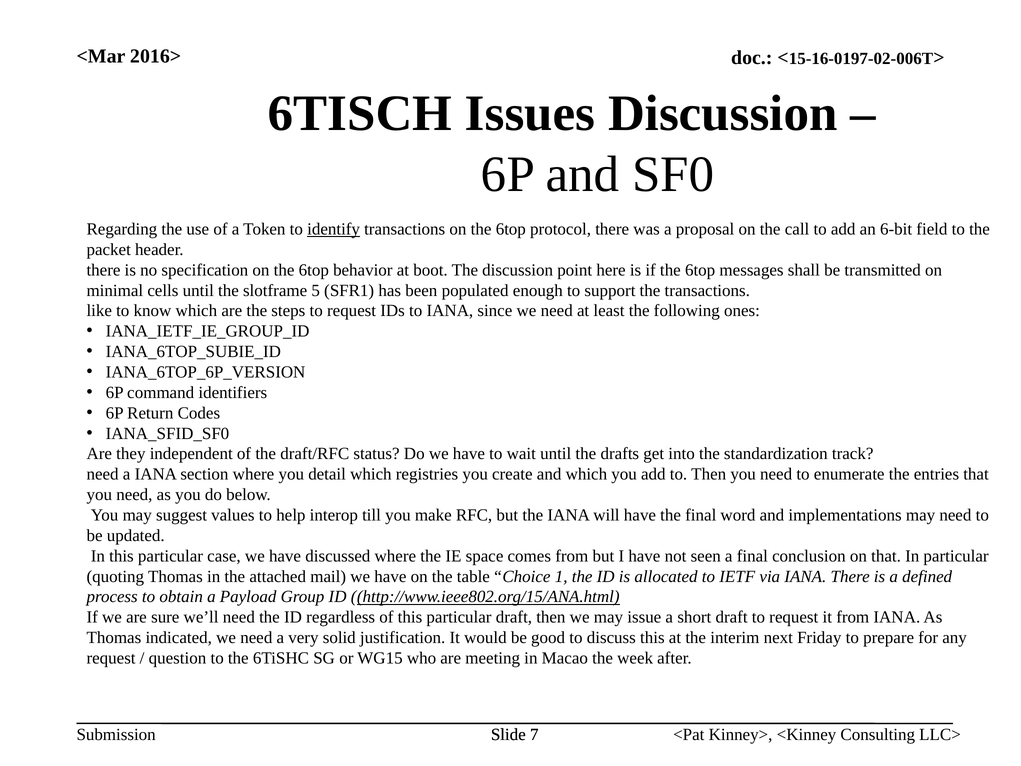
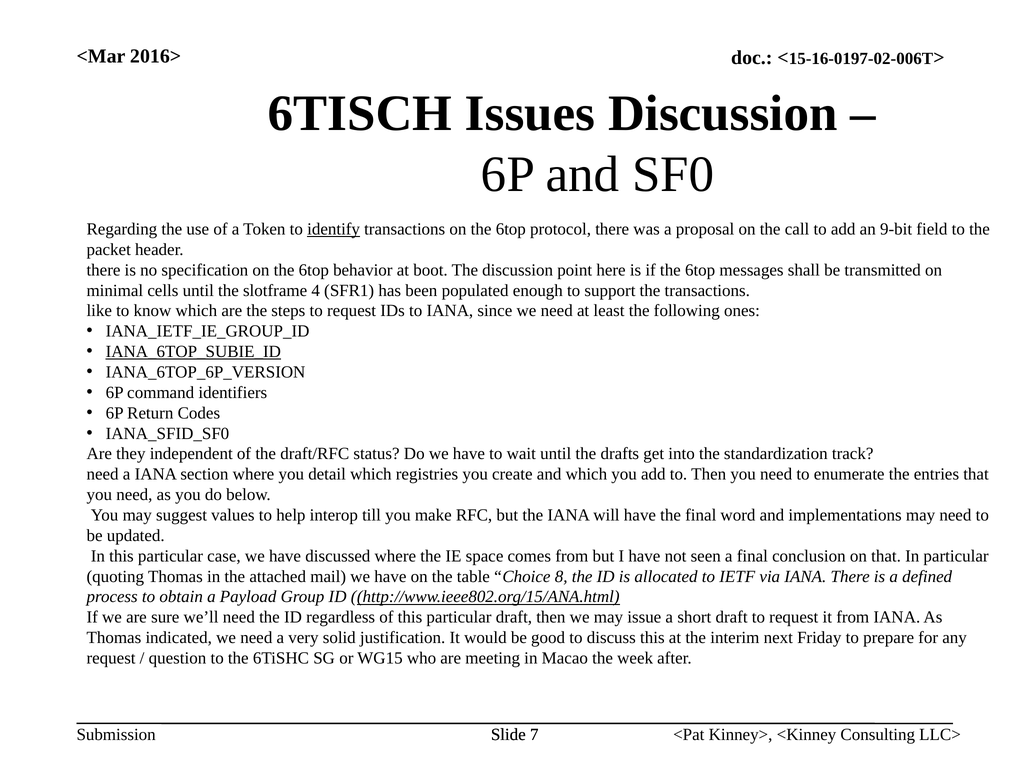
6-bit: 6-bit -> 9-bit
5: 5 -> 4
IANA_6TOP_SUBIE_ID underline: none -> present
1: 1 -> 8
